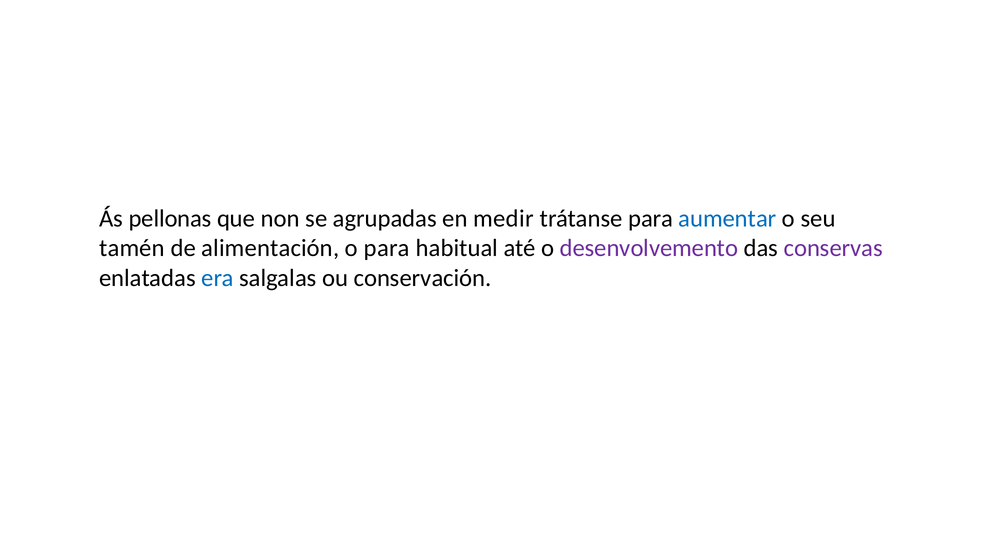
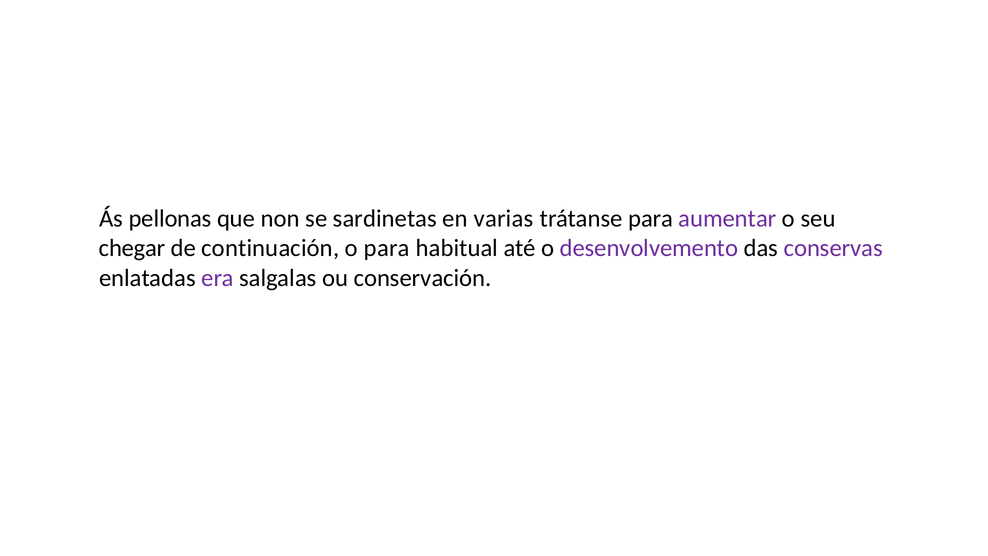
agrupadas: agrupadas -> sardinetas
medir: medir -> varias
aumentar colour: blue -> purple
tamén: tamén -> chegar
alimentación: alimentación -> continuación
era colour: blue -> purple
